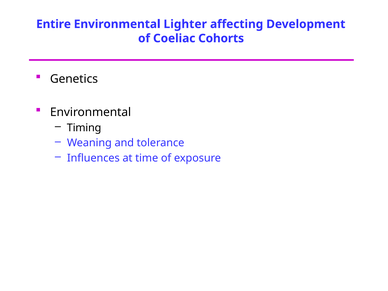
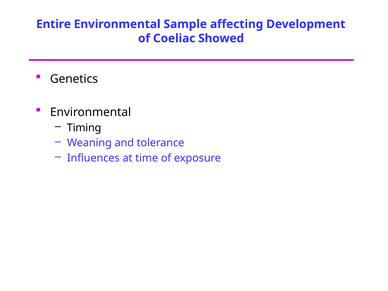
Lighter: Lighter -> Sample
Cohorts: Cohorts -> Showed
